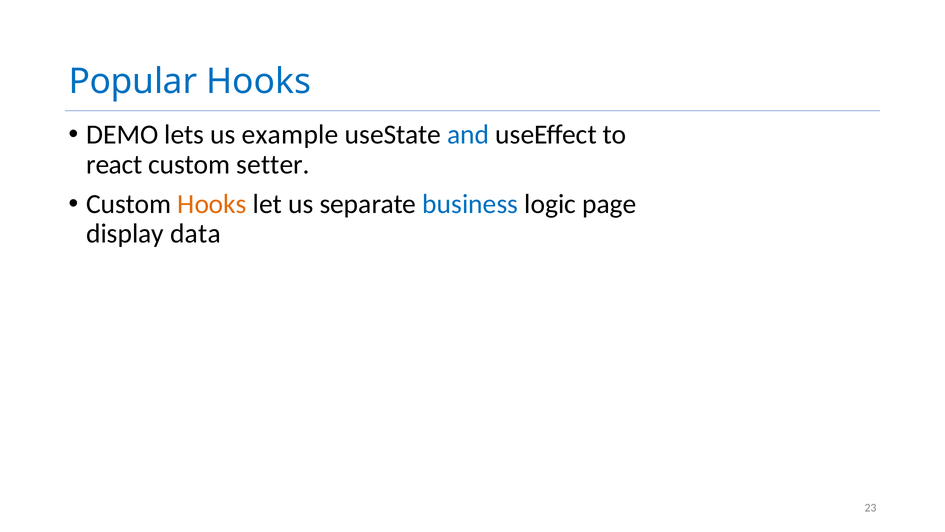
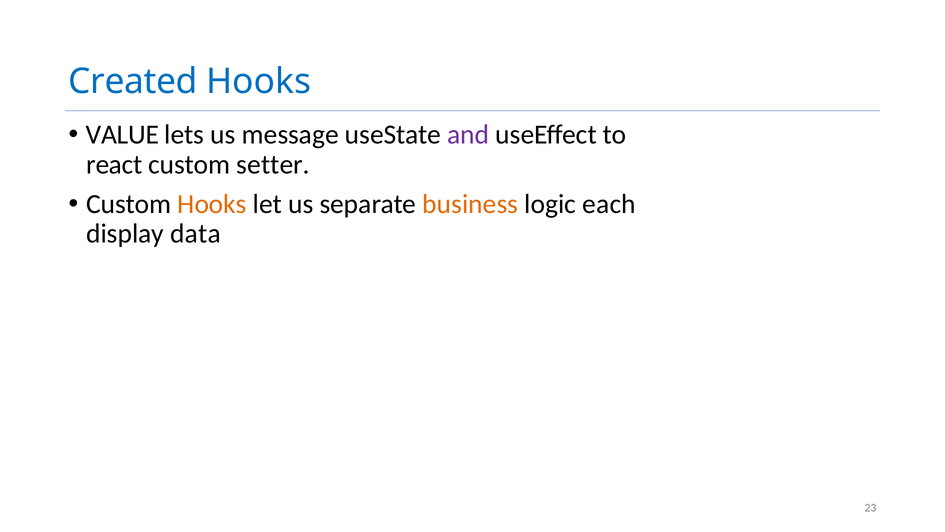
Popular: Popular -> Created
DEMO: DEMO -> VALUE
example: example -> message
and colour: blue -> purple
business colour: blue -> orange
page: page -> each
